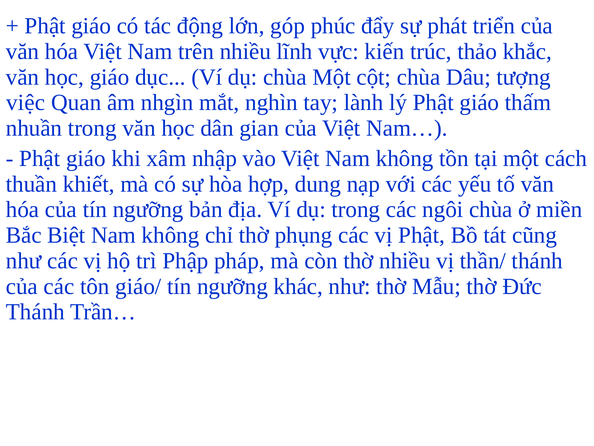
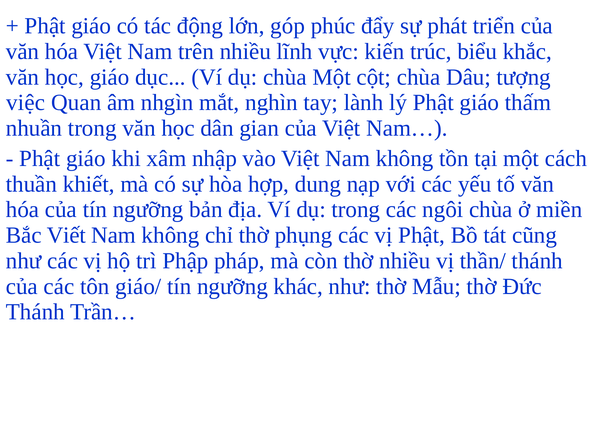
thảo: thảo -> biểu
Biệt: Biệt -> Viết
